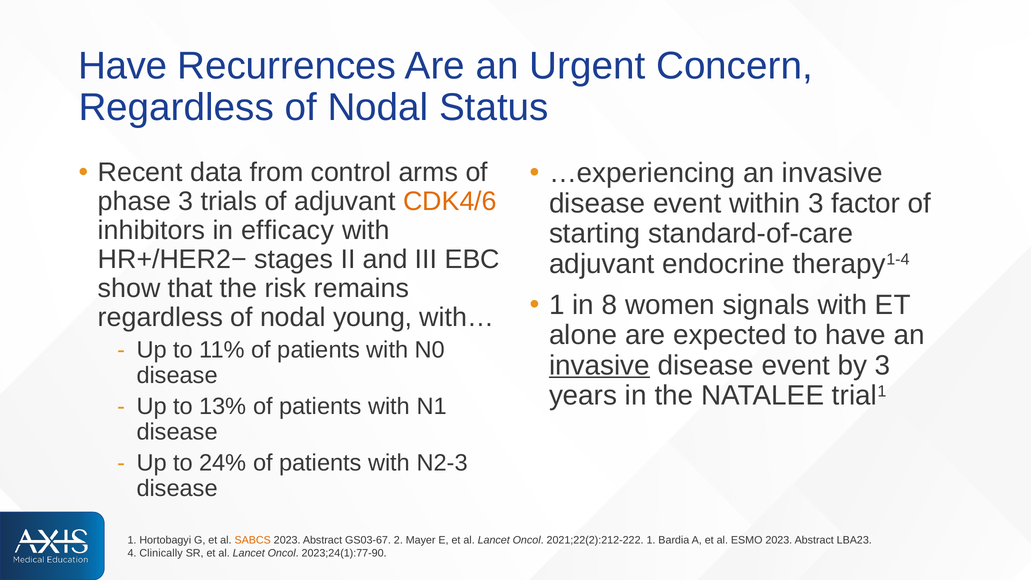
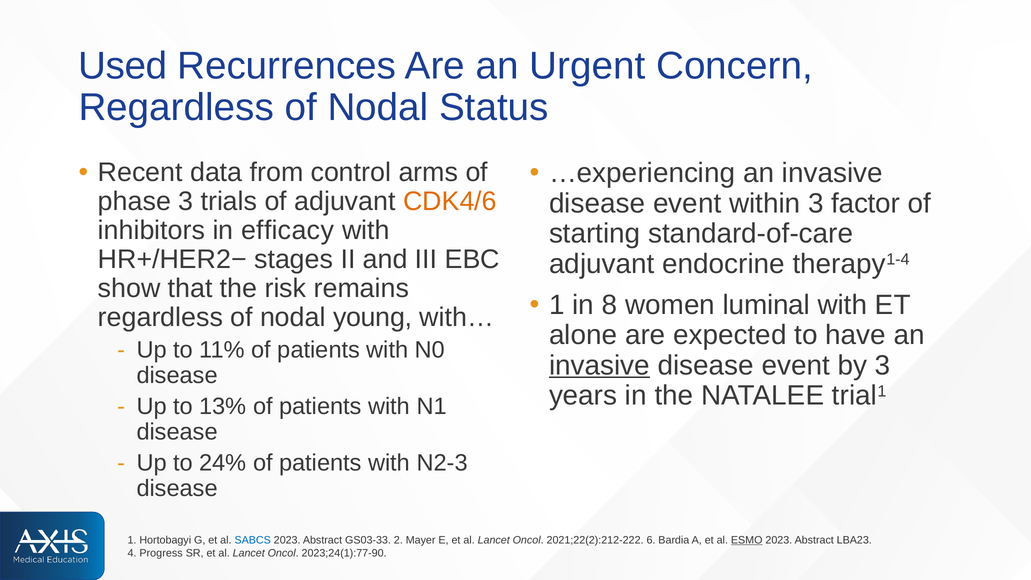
Have at (123, 66): Have -> Used
signals: signals -> luminal
SABCS colour: orange -> blue
GS03-67: GS03-67 -> GS03-33
2021;22(2):212-222 1: 1 -> 6
ESMO underline: none -> present
Clinically: Clinically -> Progress
